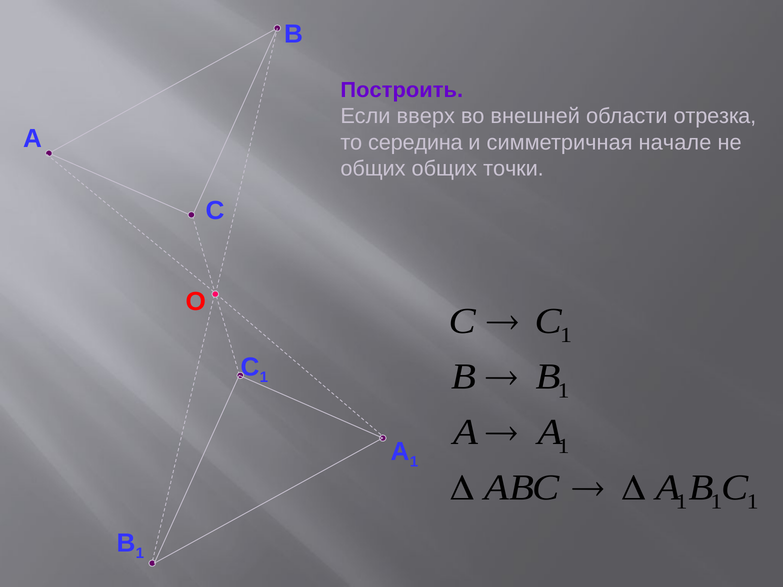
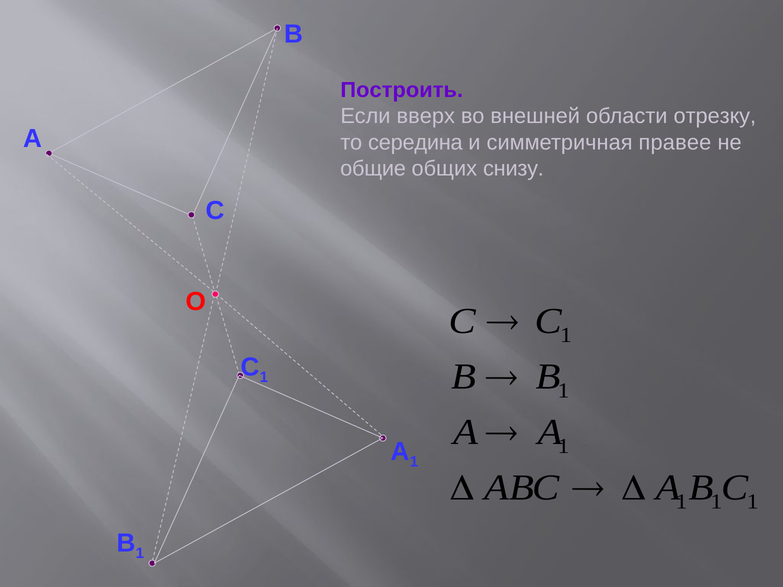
отрезка: отрезка -> отрезку
начале: начале -> правее
общих at (373, 168): общих -> общие
точки: точки -> снизу
